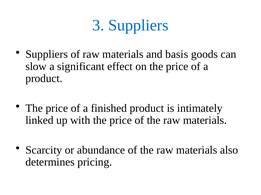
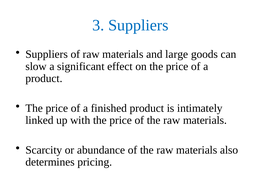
basis: basis -> large
